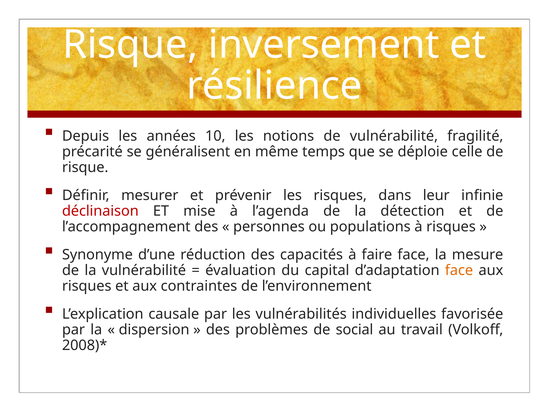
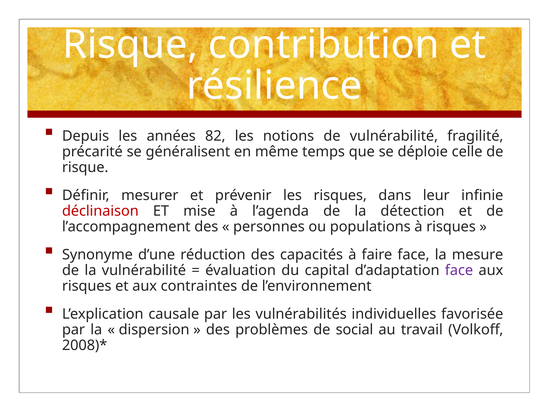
inversement: inversement -> contribution
10: 10 -> 82
face at (459, 270) colour: orange -> purple
